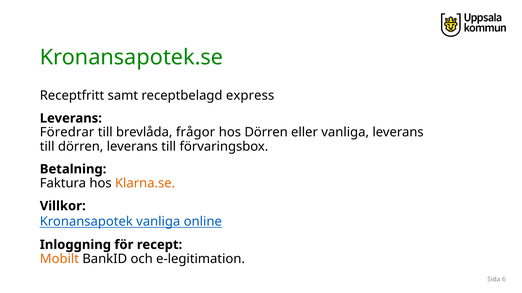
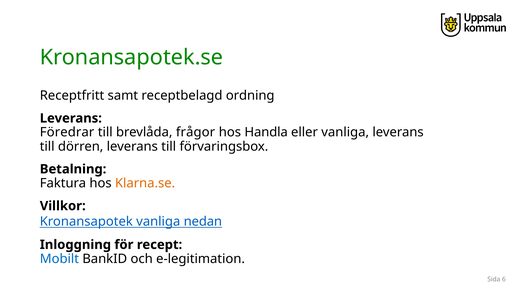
express: express -> ordning
hos Dörren: Dörren -> Handla
online: online -> nedan
Mobilt colour: orange -> blue
